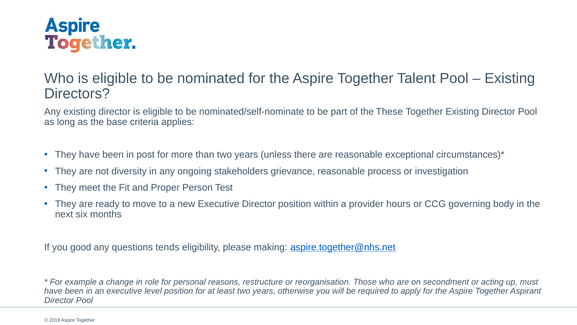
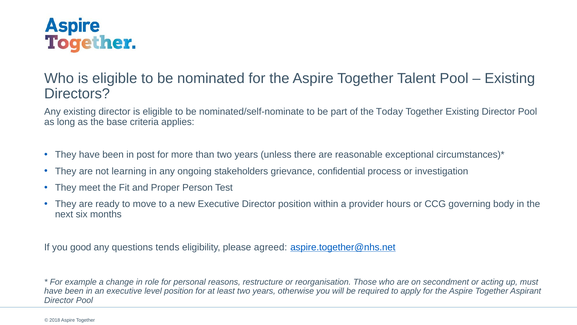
These: These -> Today
diversity: diversity -> learning
grievance reasonable: reasonable -> confidential
making: making -> agreed
